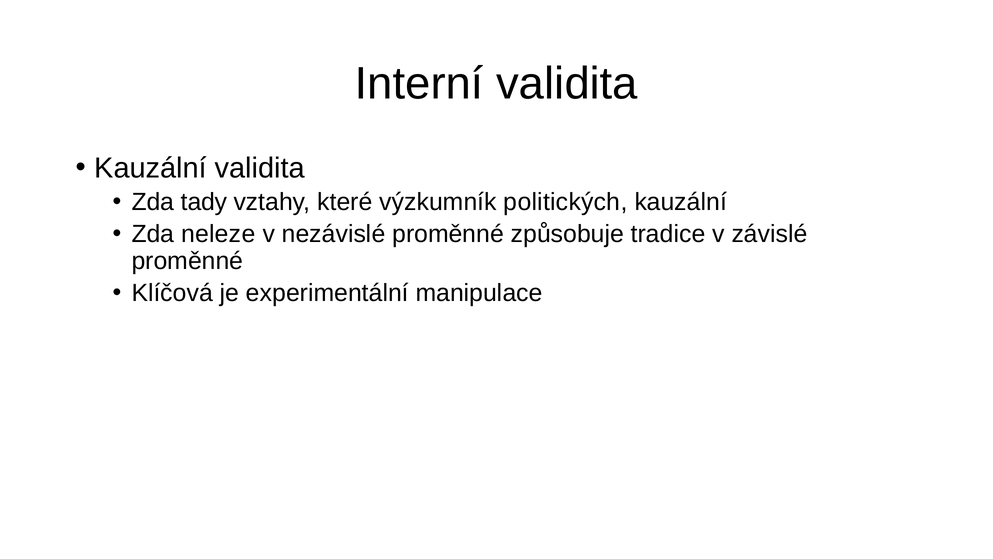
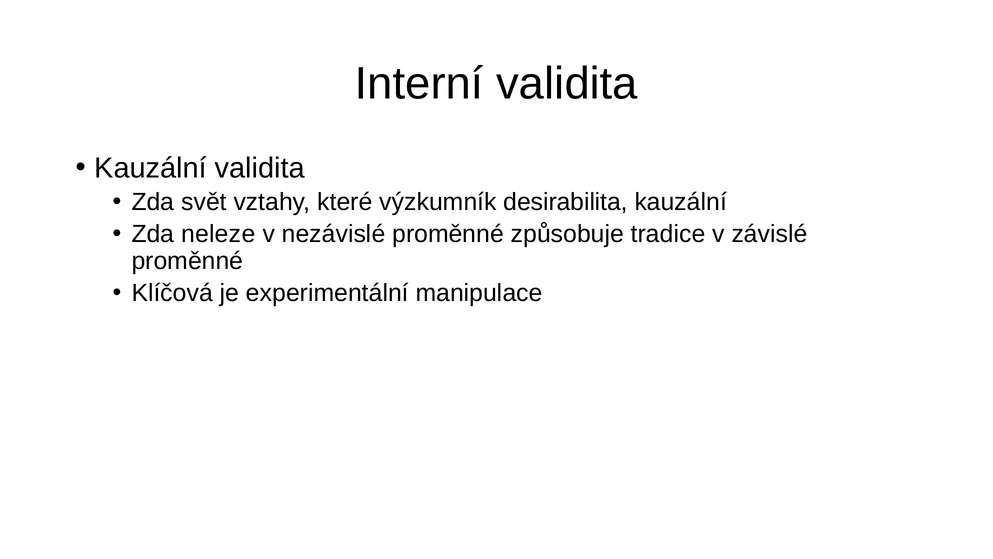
tady: tady -> svět
politických: politických -> desirabilita
